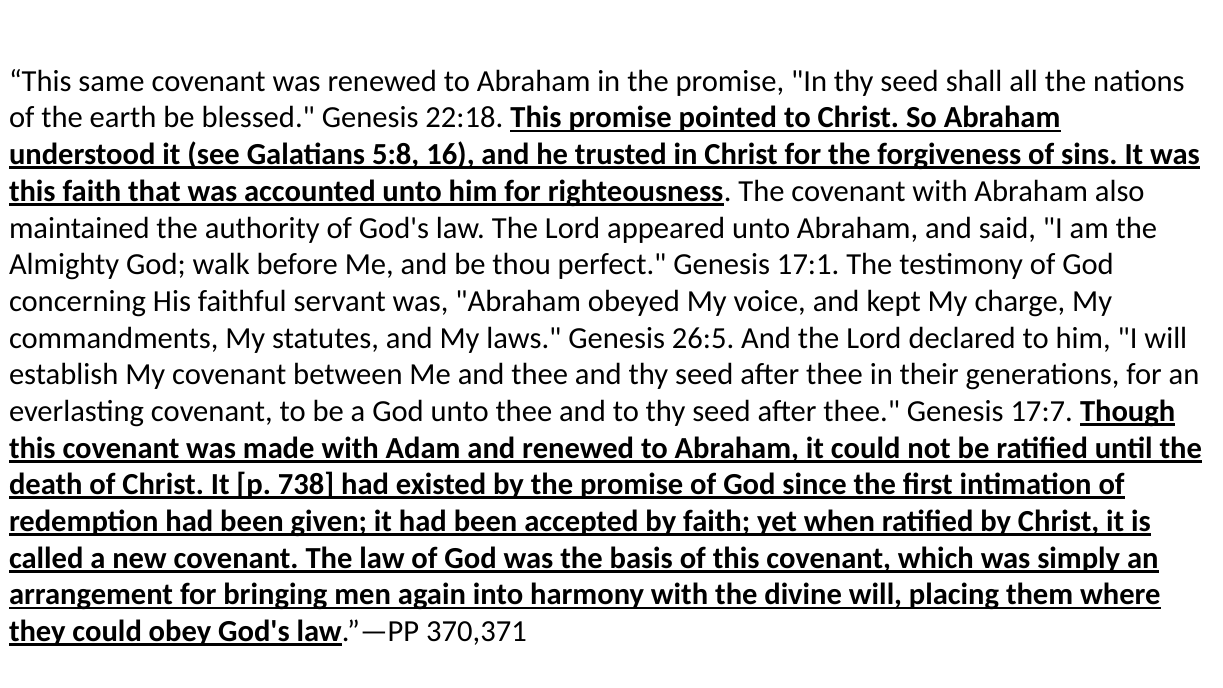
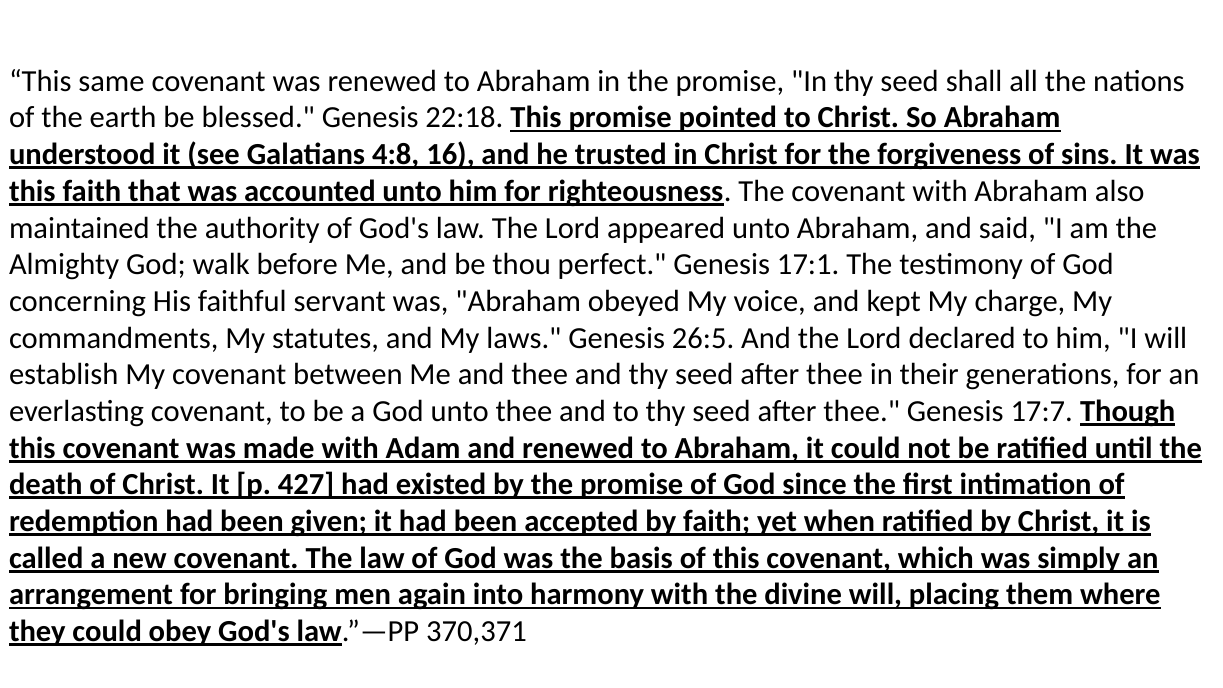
5:8: 5:8 -> 4:8
738: 738 -> 427
